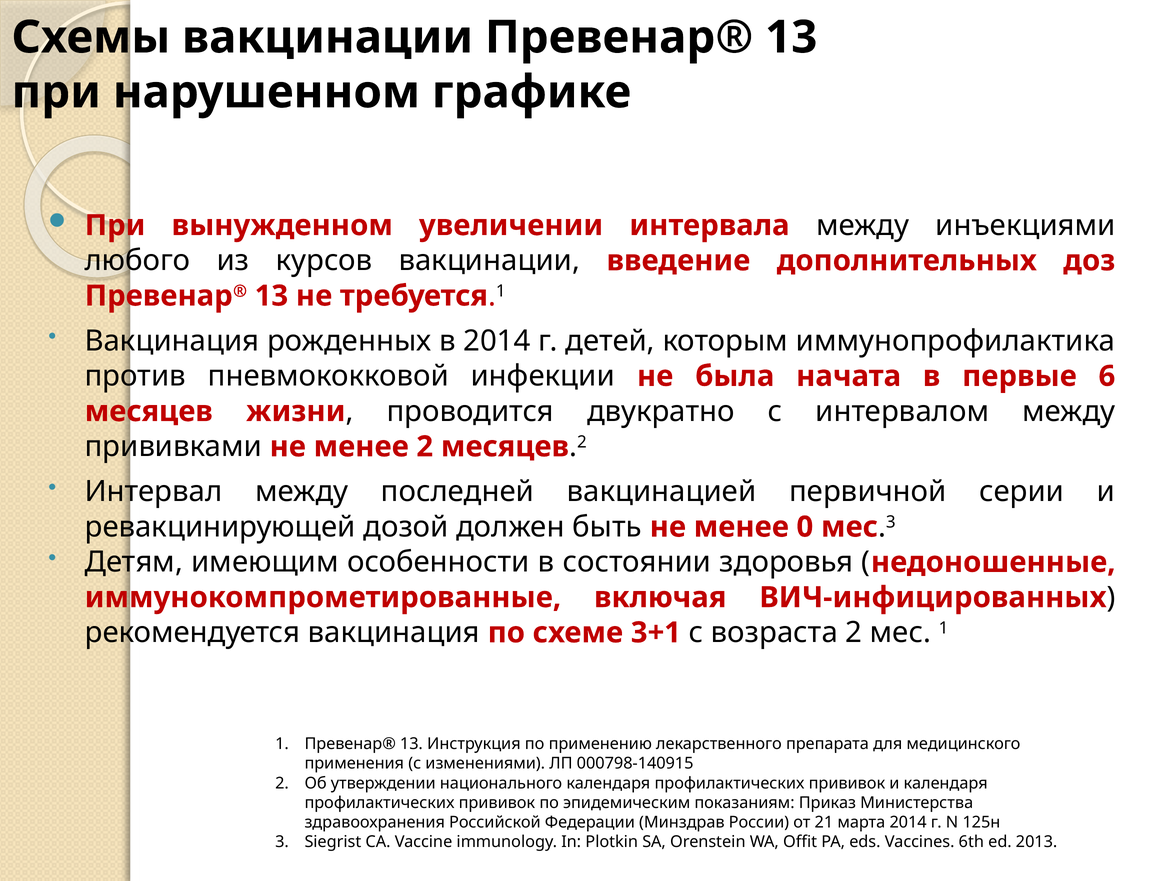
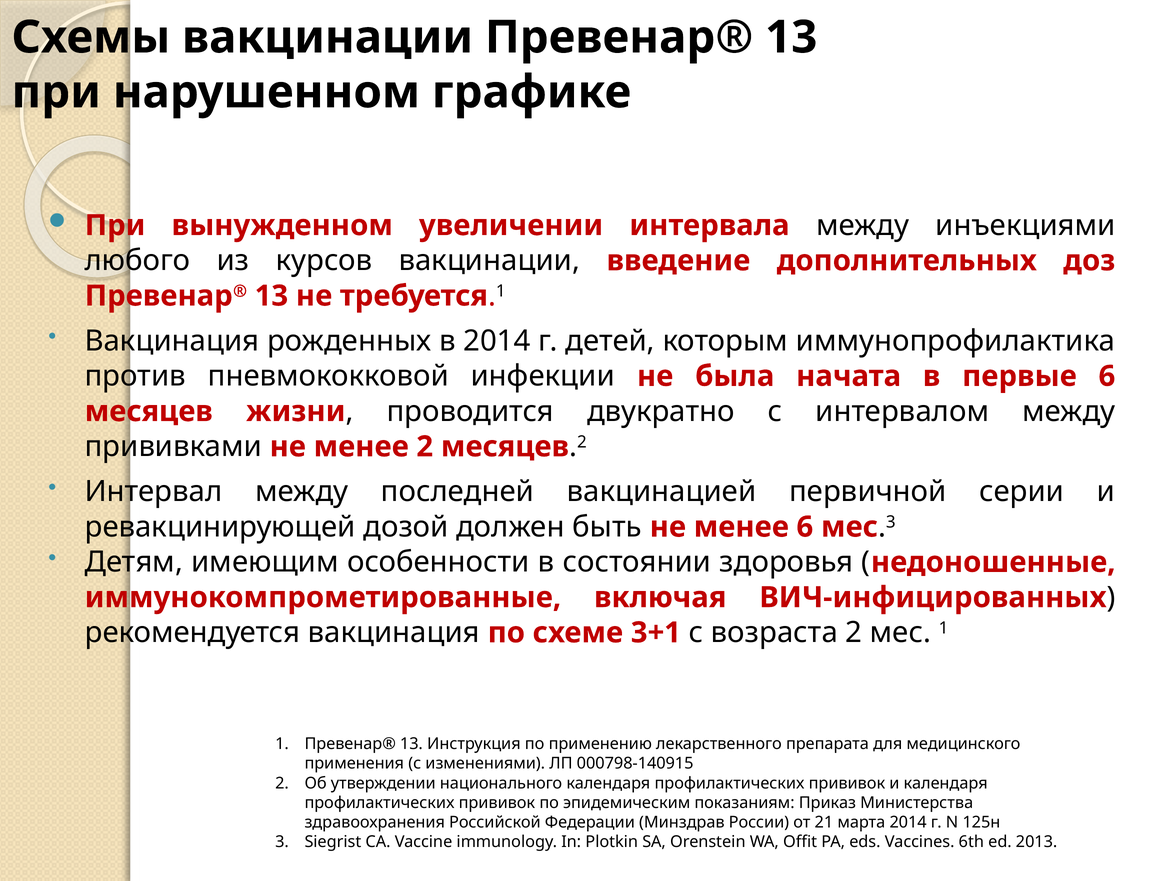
менее 0: 0 -> 6
